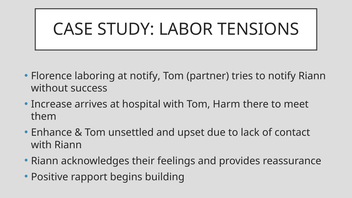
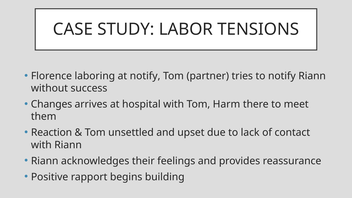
Increase: Increase -> Changes
Enhance: Enhance -> Reaction
